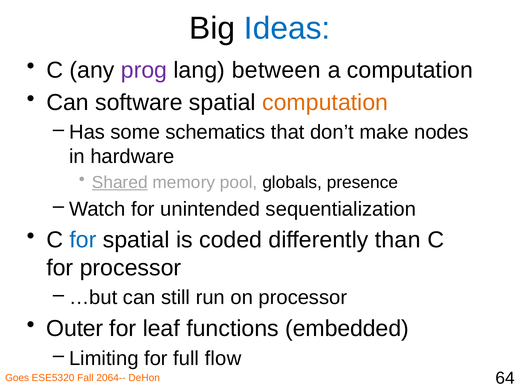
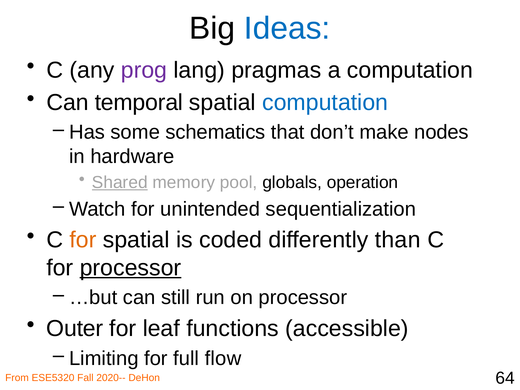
between: between -> pragmas
software: software -> temporal
computation at (325, 102) colour: orange -> blue
presence: presence -> operation
for at (83, 240) colour: blue -> orange
processor at (130, 268) underline: none -> present
embedded: embedded -> accessible
Goes: Goes -> From
2064--: 2064-- -> 2020--
